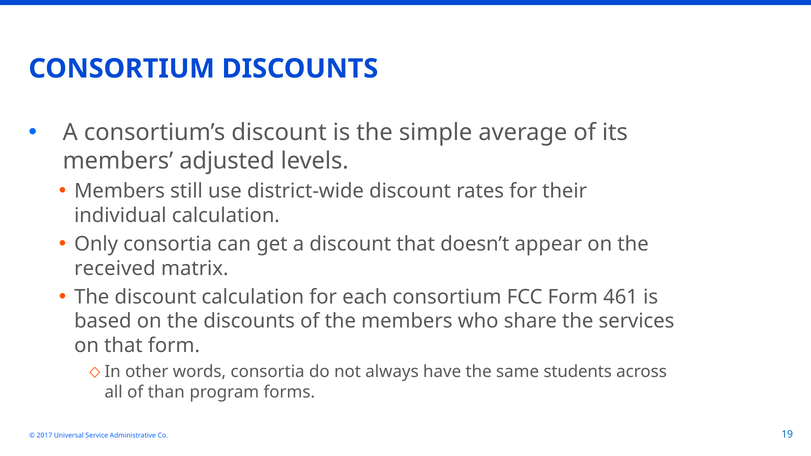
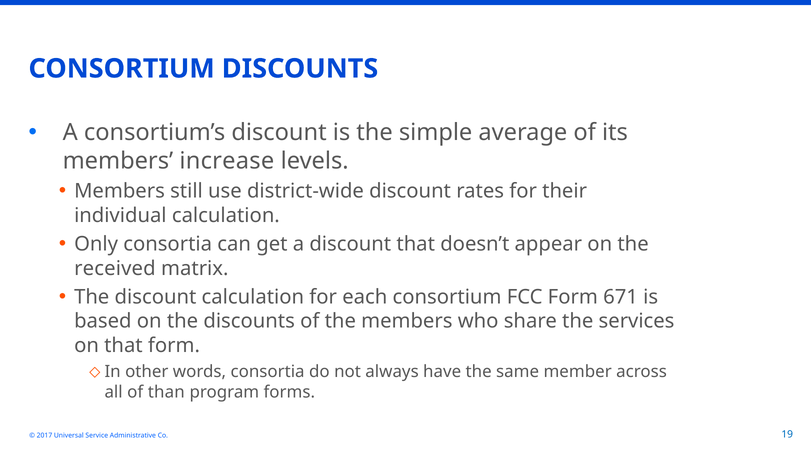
adjusted: adjusted -> increase
461: 461 -> 671
students: students -> member
